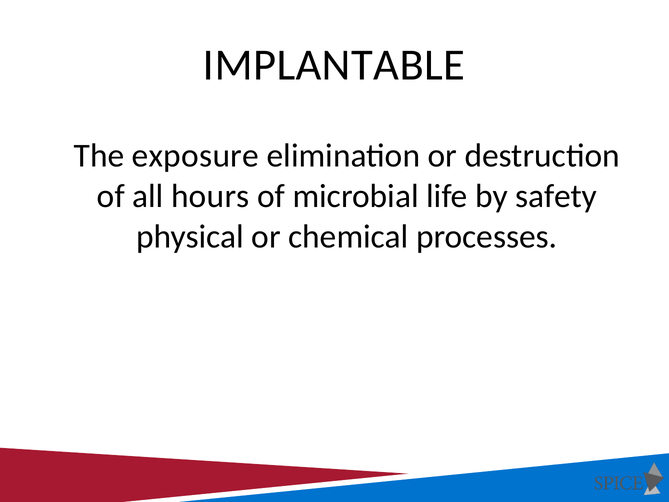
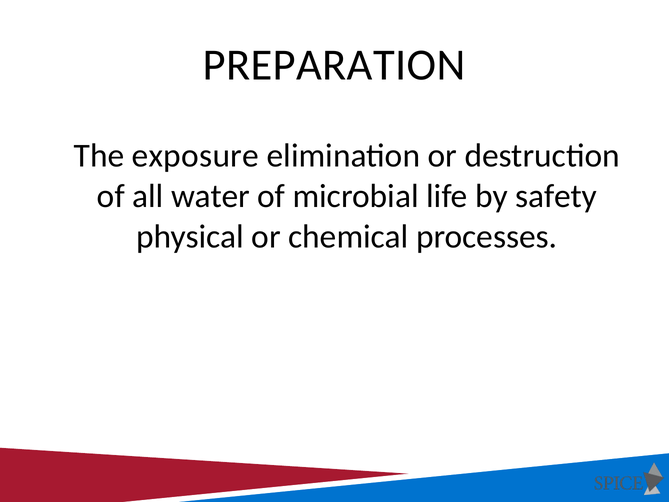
IMPLANTABLE: IMPLANTABLE -> PREPARATION
hours: hours -> water
